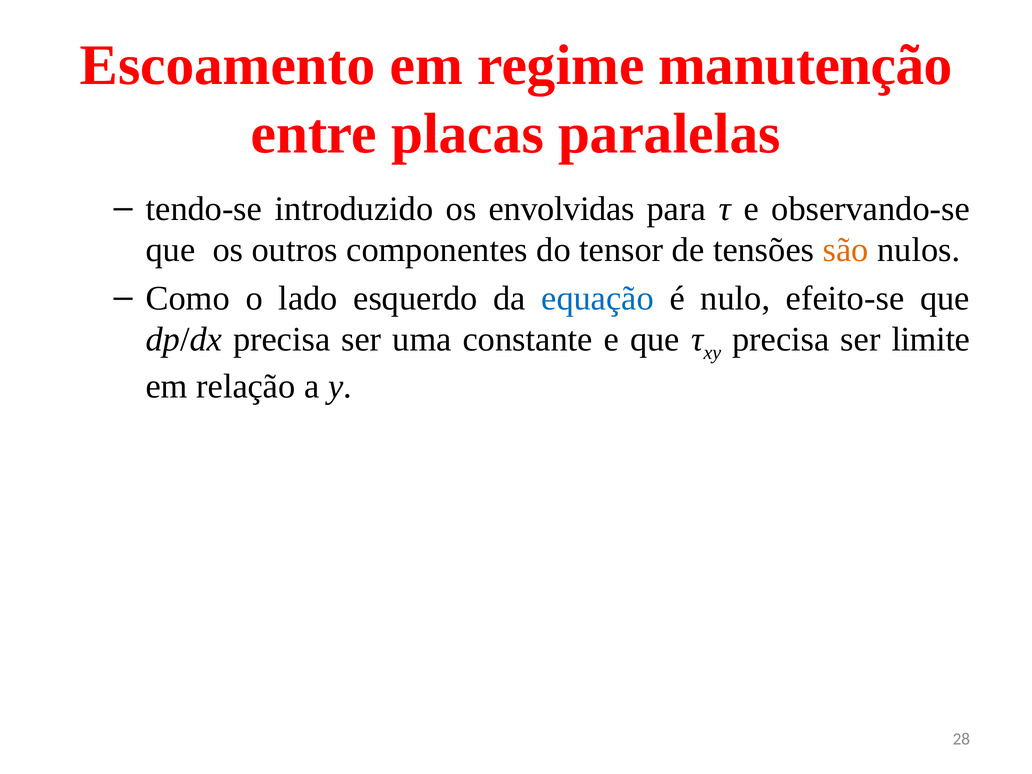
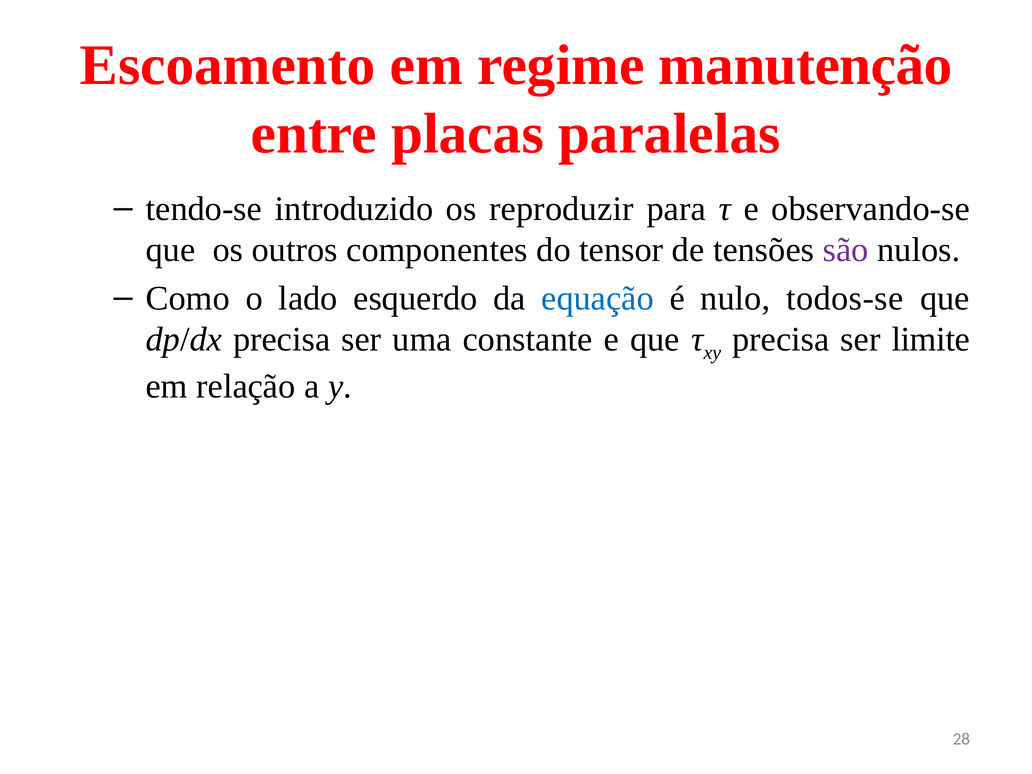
envolvidas: envolvidas -> reproduzir
são colour: orange -> purple
efeito-se: efeito-se -> todos-se
